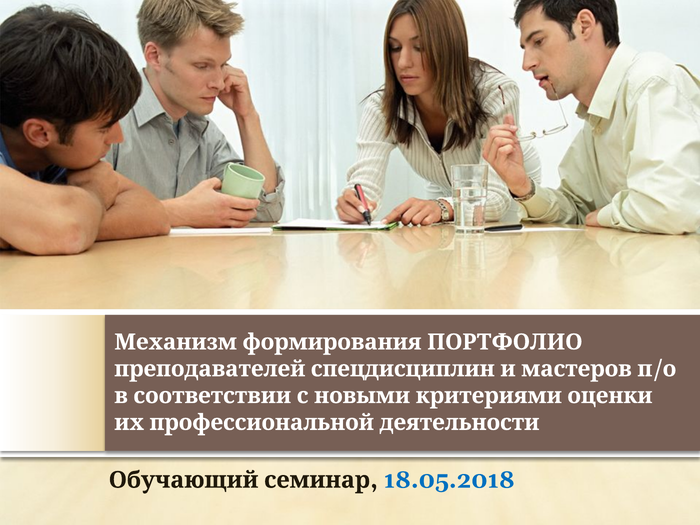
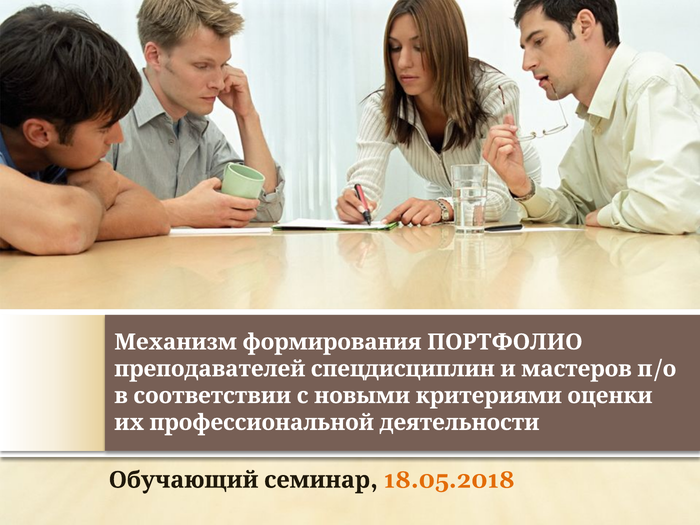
18.05.2018 colour: blue -> orange
